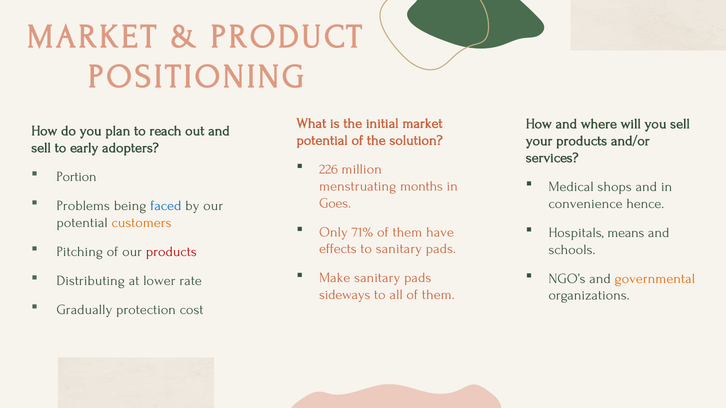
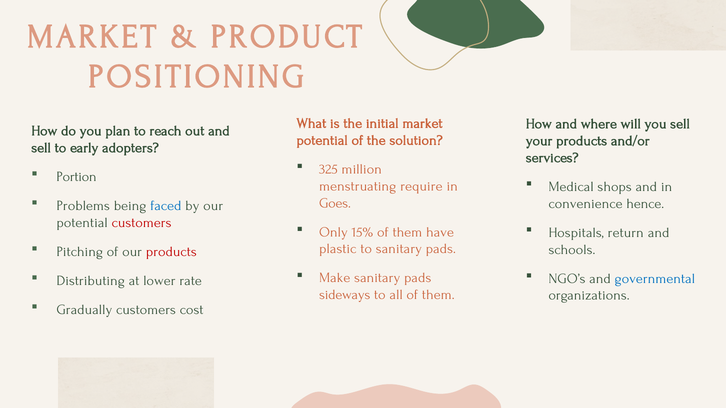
226: 226 -> 325
months: months -> require
customers at (142, 223) colour: orange -> red
71%: 71% -> 15%
means: means -> return
effects: effects -> plastic
governmental colour: orange -> blue
Gradually protection: protection -> customers
